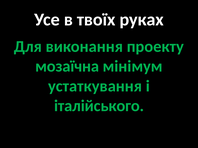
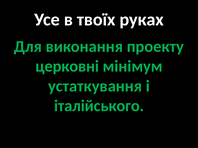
мозаїчна: мозаїчна -> церковні
